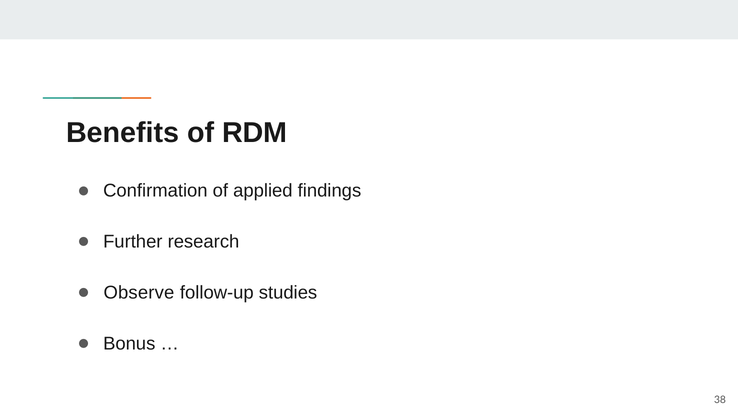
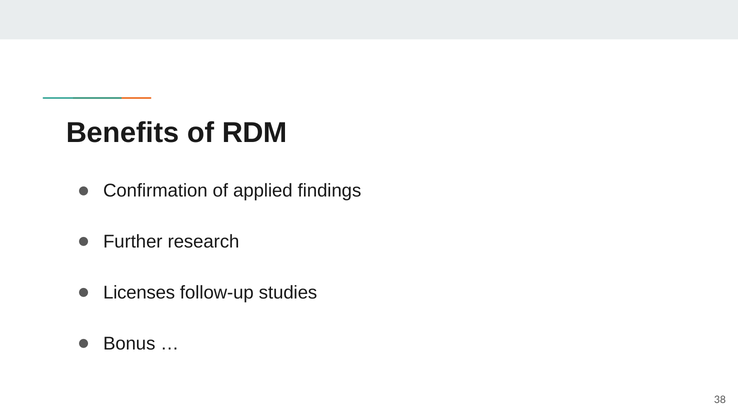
Observe: Observe -> Licenses
